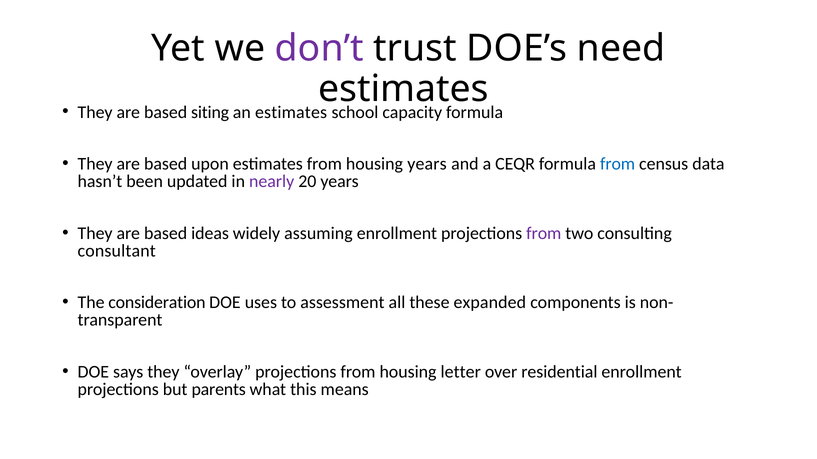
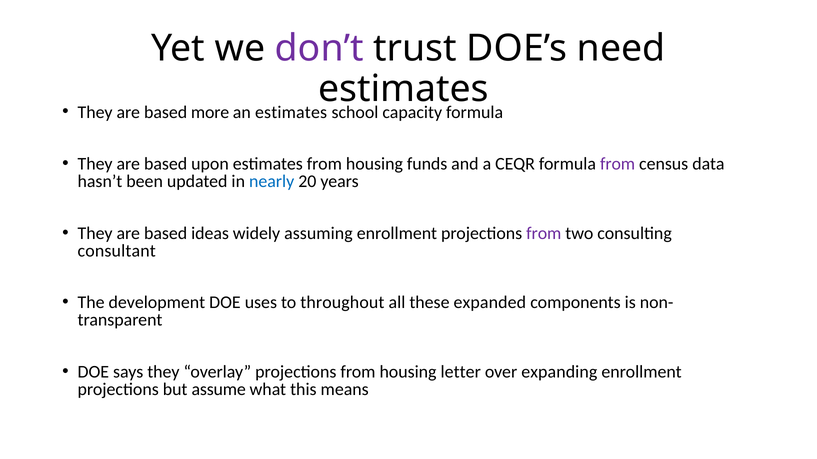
siting: siting -> more
housing years: years -> funds
from at (618, 164) colour: blue -> purple
nearly colour: purple -> blue
consideration: consideration -> development
assessment: assessment -> throughout
residential: residential -> expanding
parents: parents -> assume
